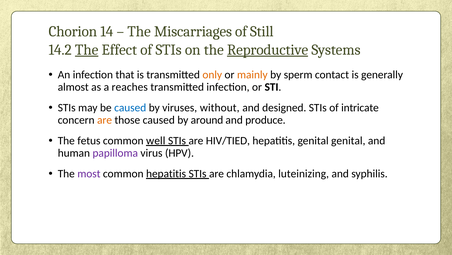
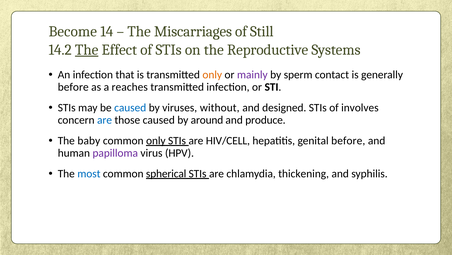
Chorion: Chorion -> Become
Reproductive underline: present -> none
mainly colour: orange -> purple
almost at (73, 87): almost -> before
intricate: intricate -> involves
are at (105, 120) colour: orange -> blue
fetus: fetus -> baby
common well: well -> only
HIV/TIED: HIV/TIED -> HIV/CELL
genital genital: genital -> before
most colour: purple -> blue
common hepatitis: hepatitis -> spherical
luteinizing: luteinizing -> thickening
